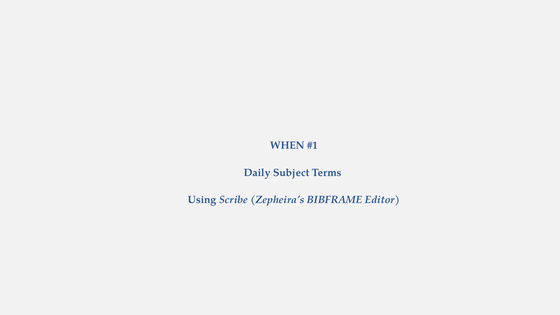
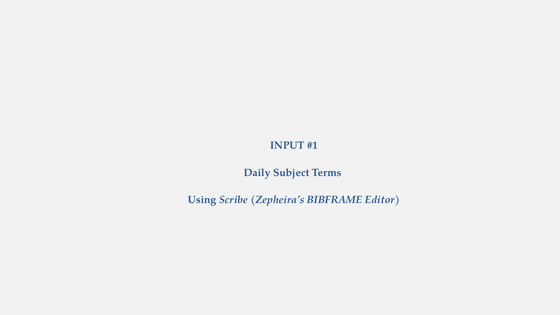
WHEN: WHEN -> INPUT
